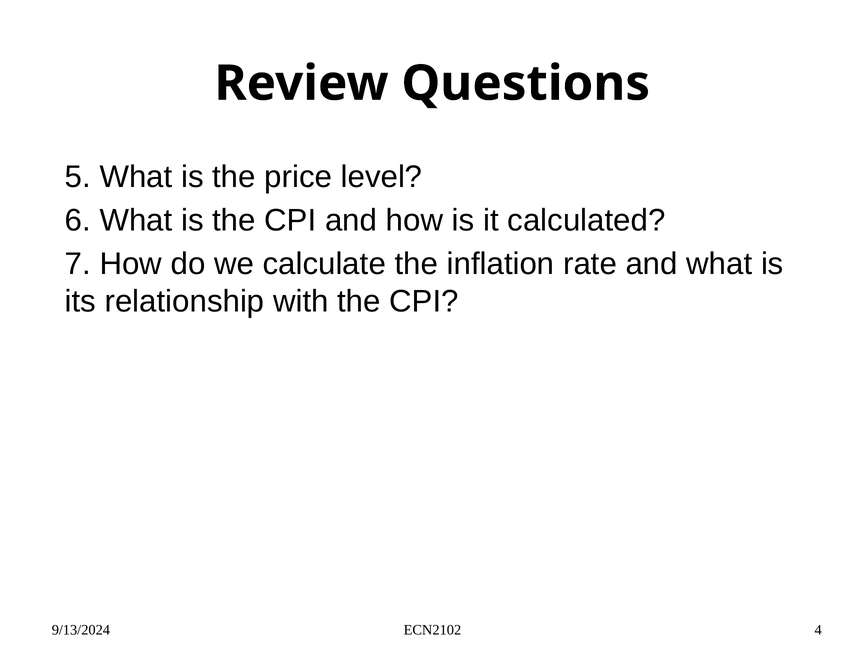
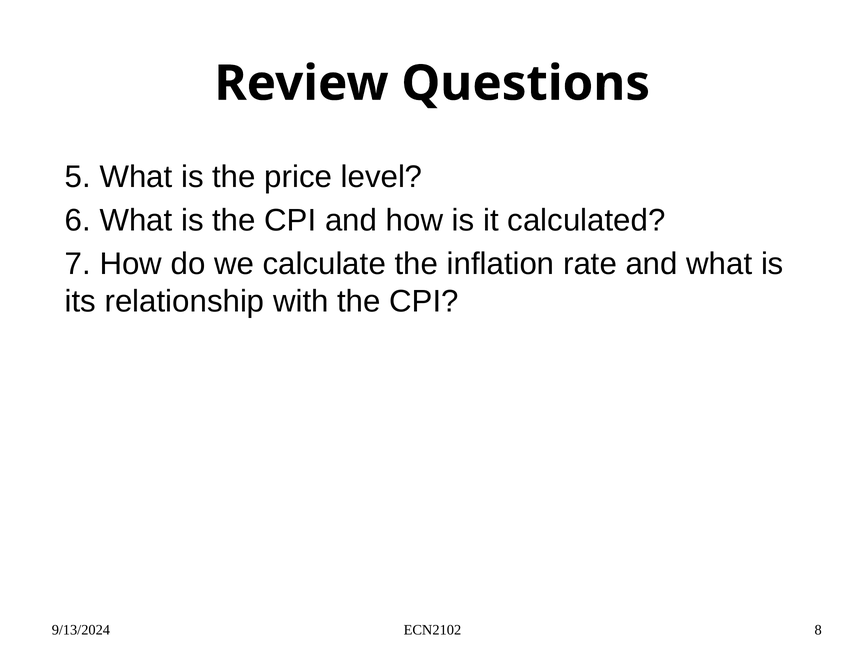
4: 4 -> 8
